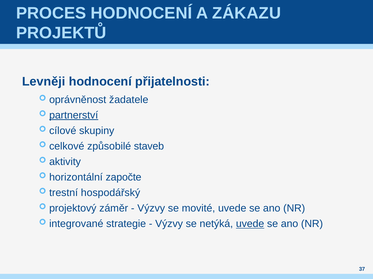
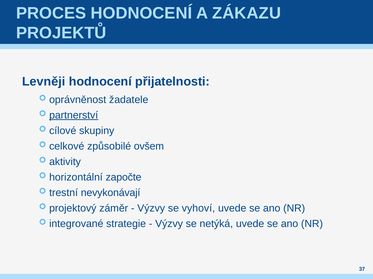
staveb: staveb -> ovšem
hospodářský: hospodářský -> nevykonávají
movité: movité -> vyhoví
uvede at (250, 224) underline: present -> none
